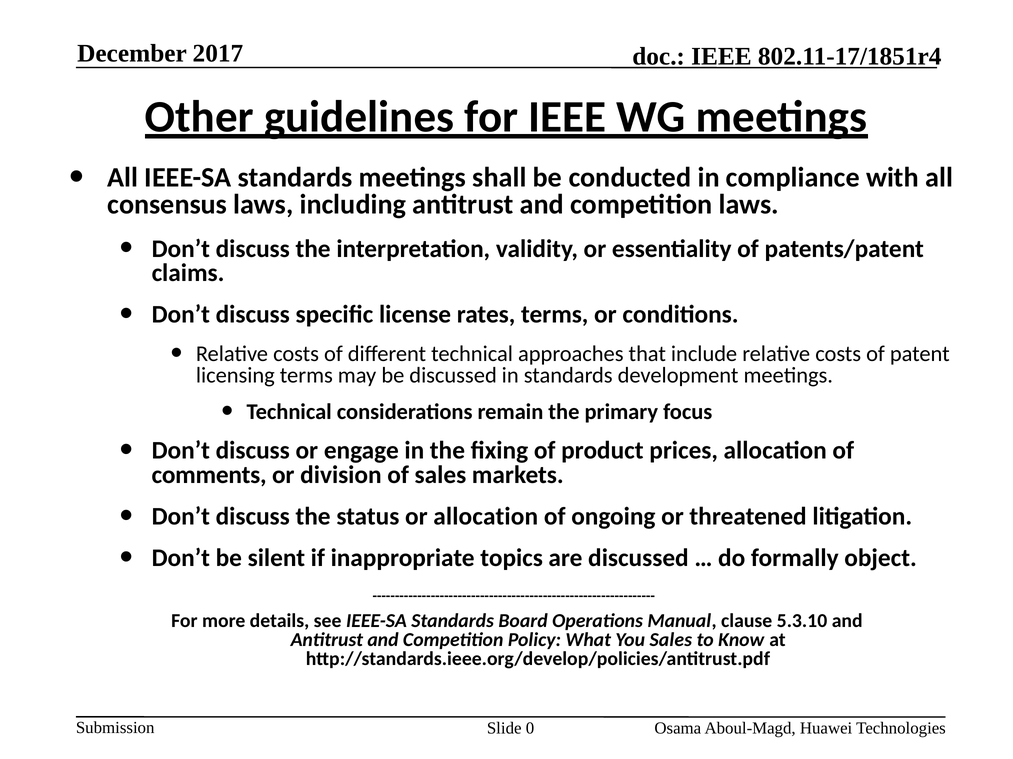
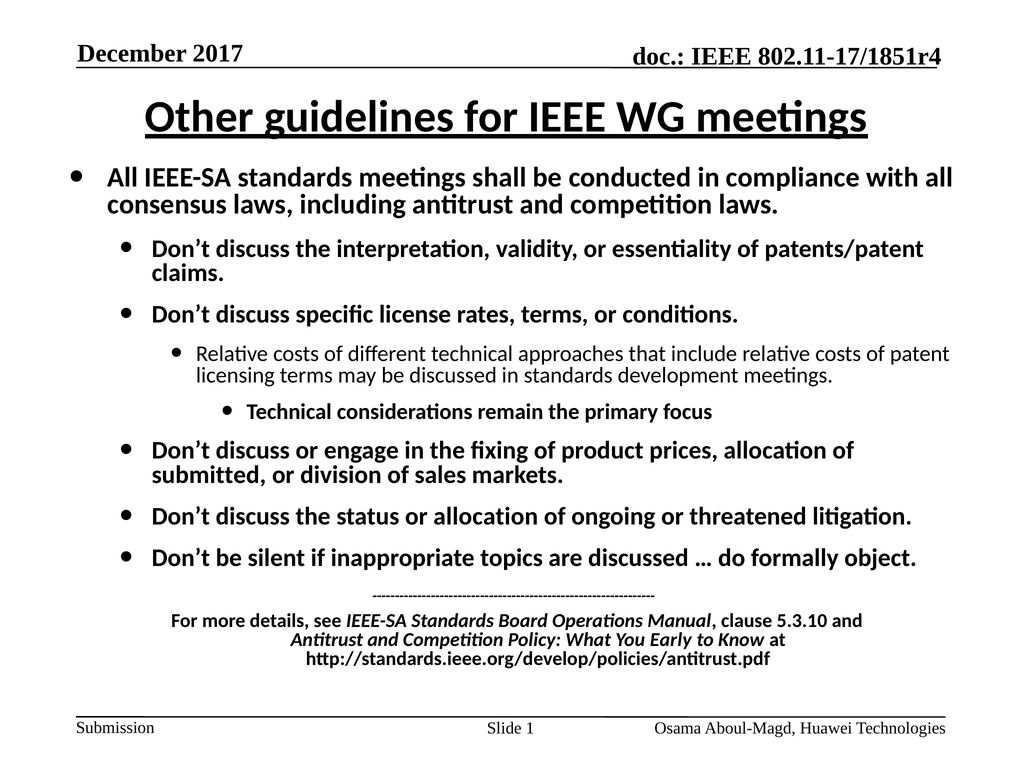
comments: comments -> submitted
You Sales: Sales -> Early
0: 0 -> 1
